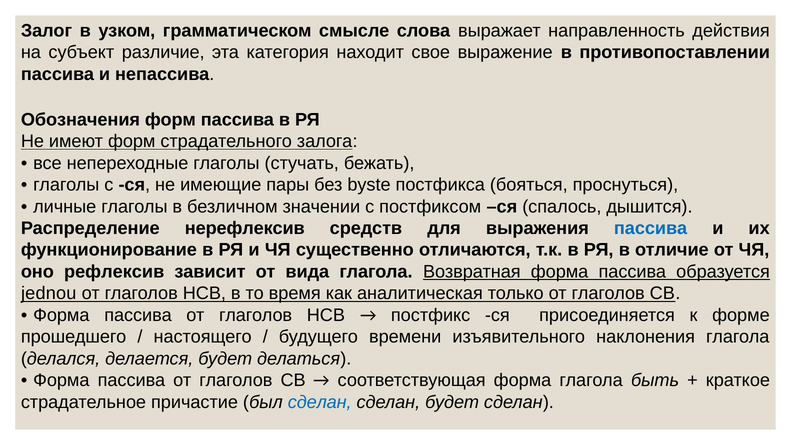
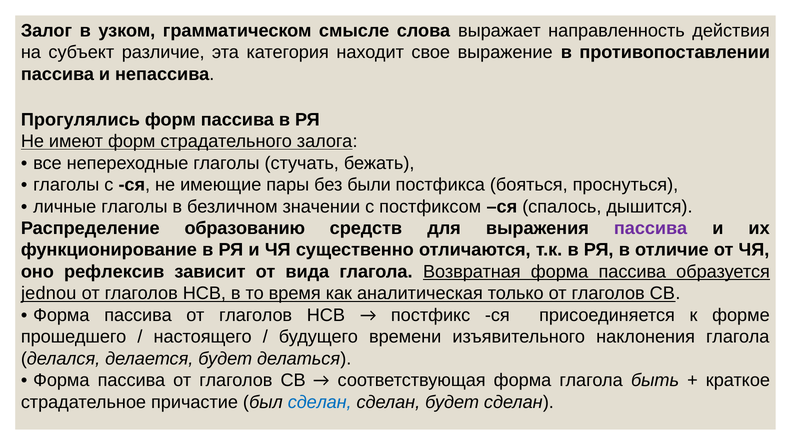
Обозначения: Обозначения -> Прогулялись
byste: byste -> были
нерефлексив: нерефлексив -> образованию
пассива at (651, 228) colour: blue -> purple
